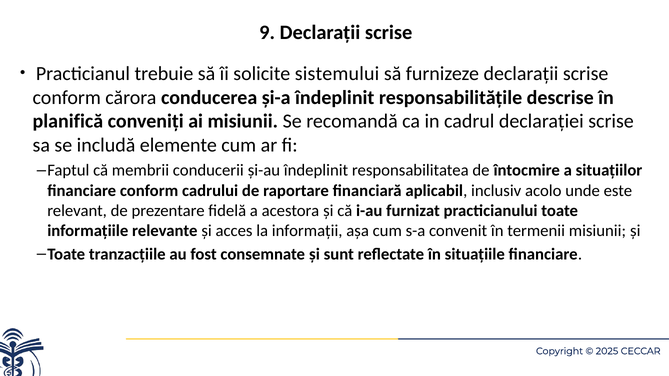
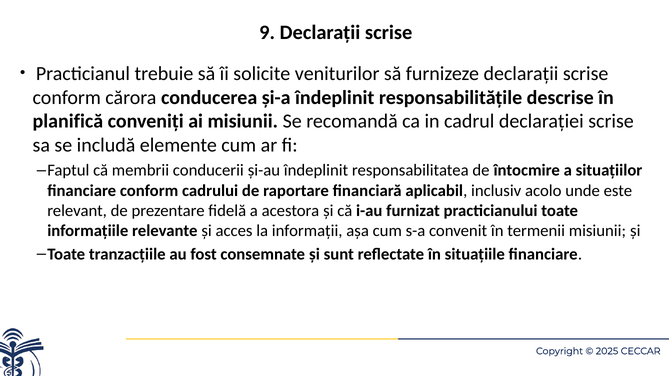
sistemului: sistemului -> veniturilor
